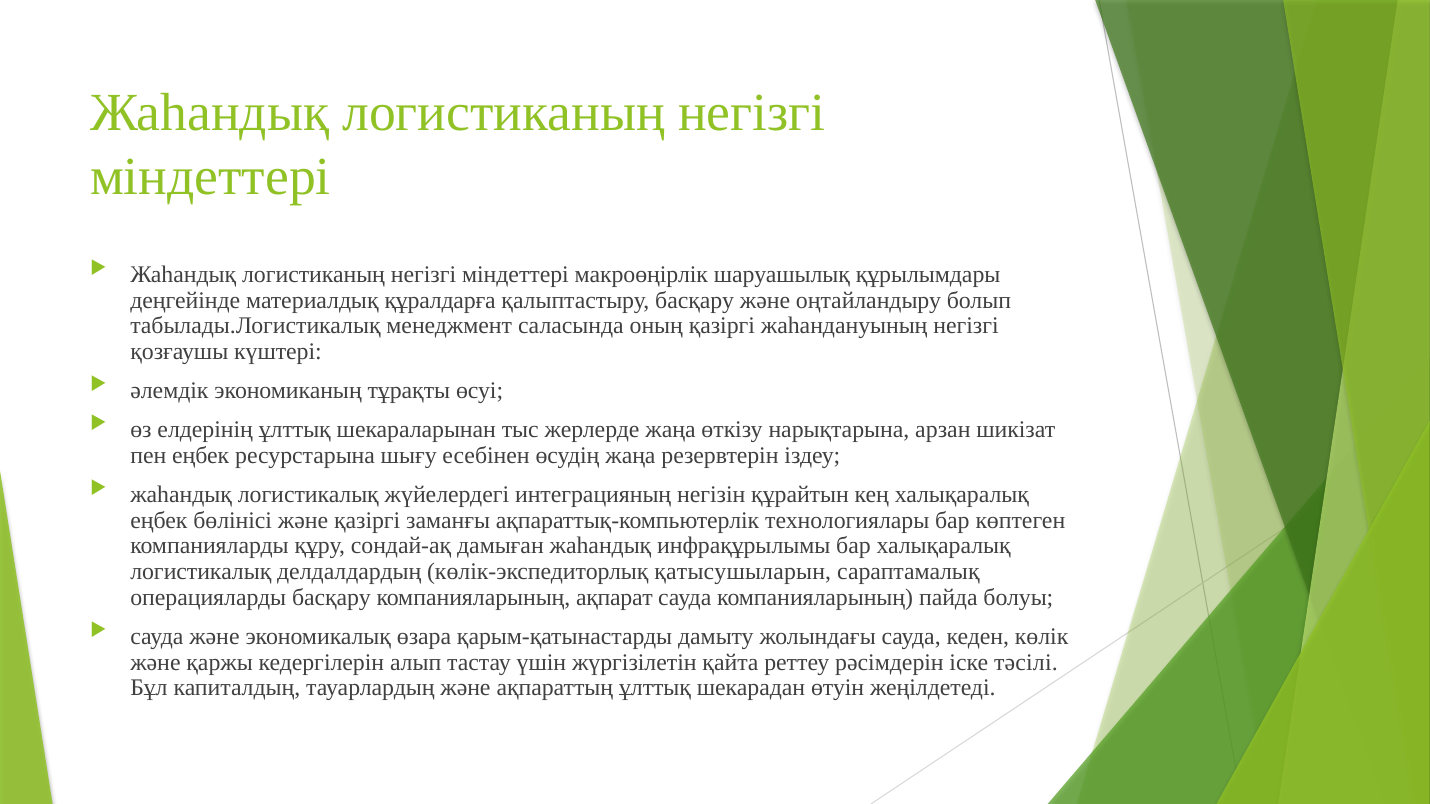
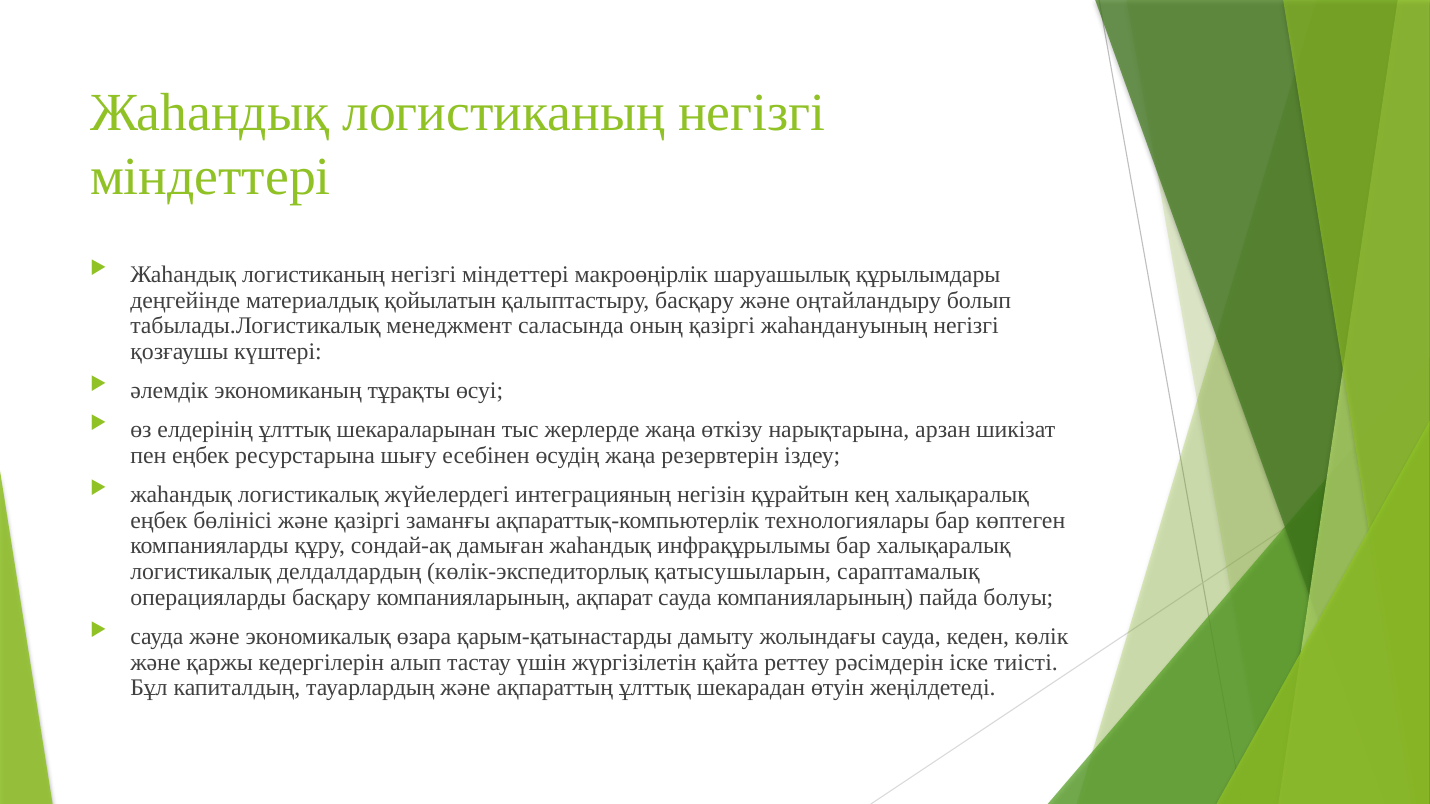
құралдарға: құралдарға -> қойылатын
тәсілі: тәсілі -> тиісті
